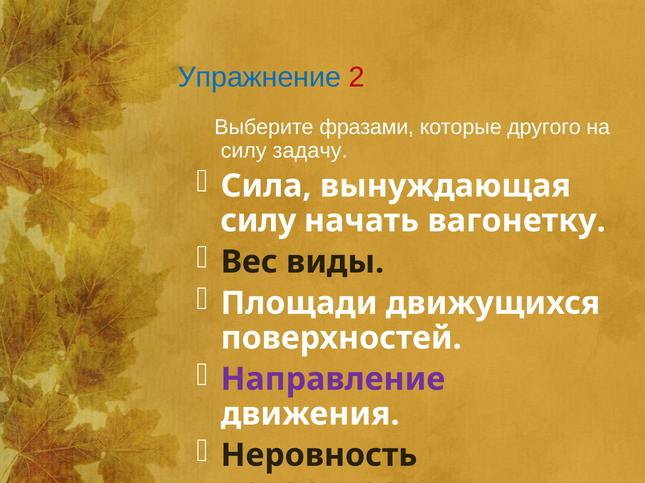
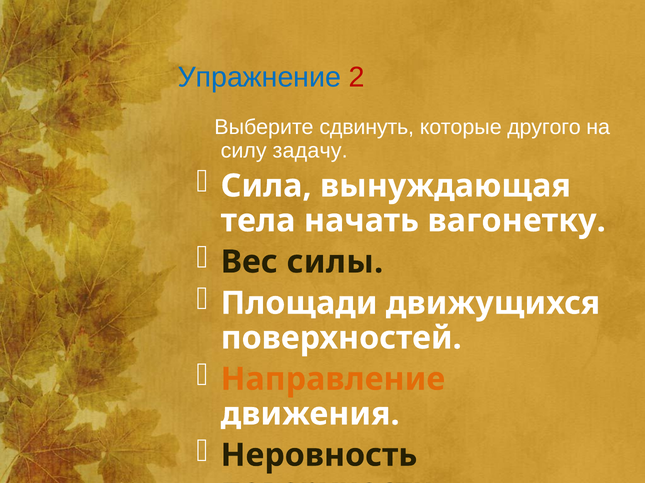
фразами: фразами -> сдвинуть
силу at (258, 221): силу -> тела
виды: виды -> силы
Направление colour: purple -> orange
